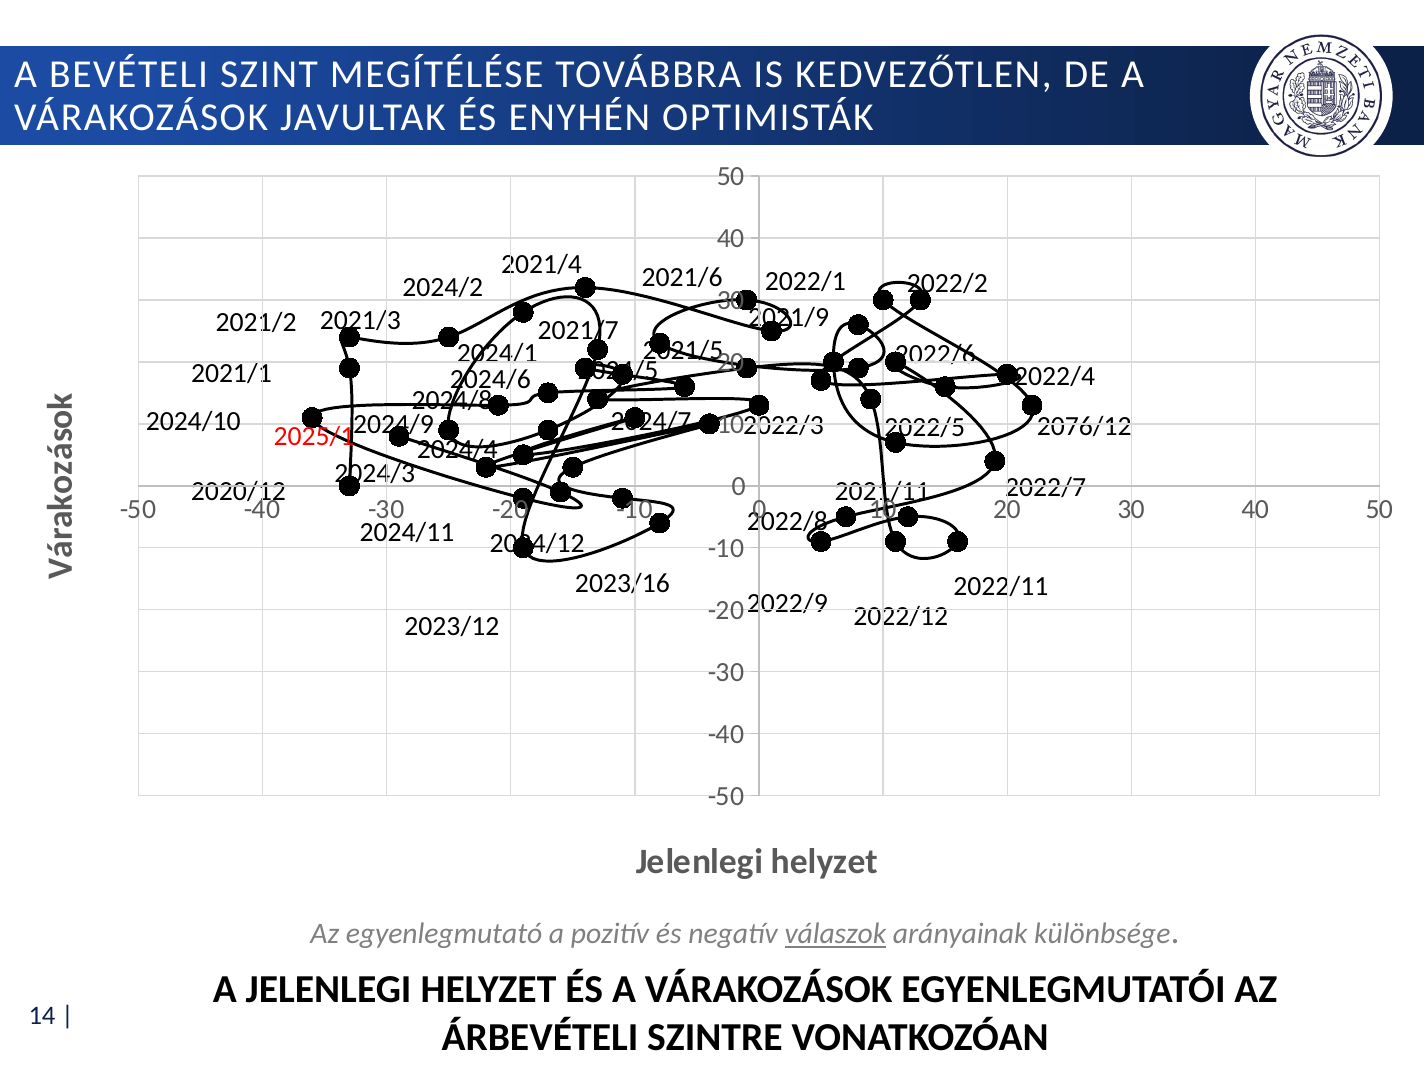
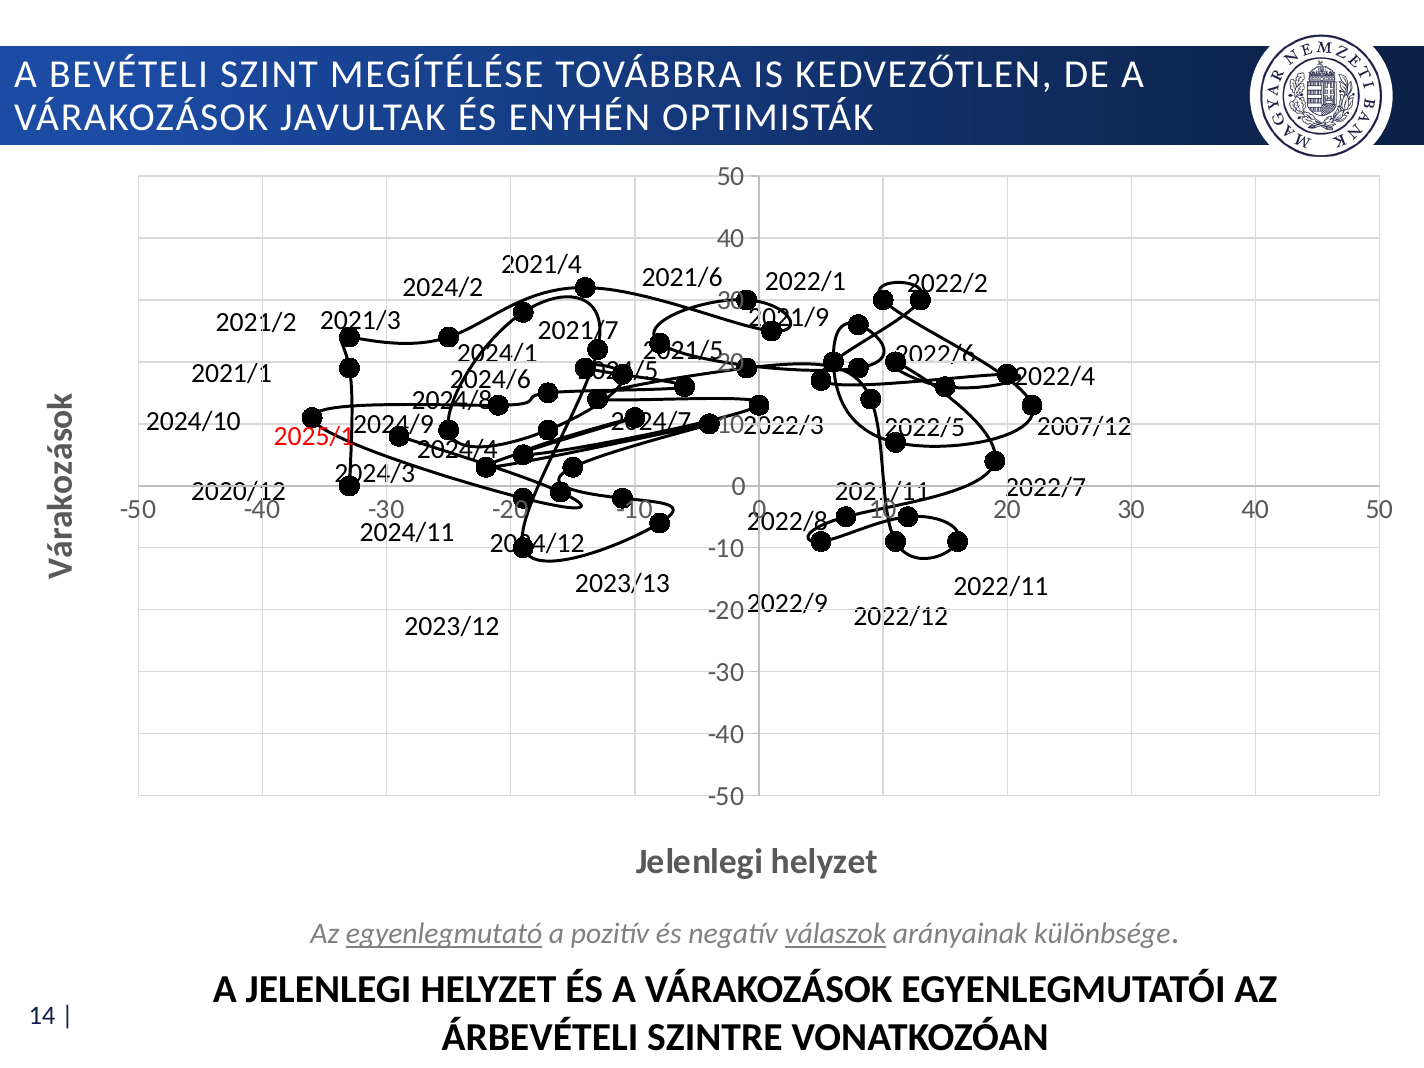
2076/12: 2076/12 -> 2007/12
2023/16: 2023/16 -> 2023/13
egyenlegmutató underline: none -> present
